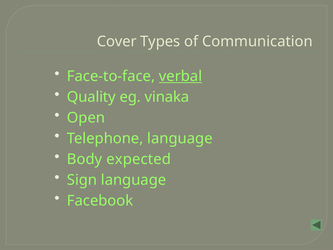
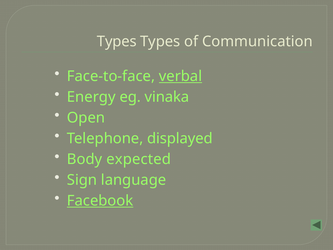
Cover at (117, 41): Cover -> Types
Quality: Quality -> Energy
Telephone language: language -> displayed
Facebook underline: none -> present
